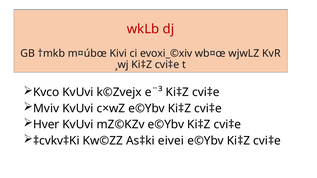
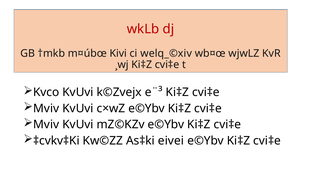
evoxi_©xiv: evoxi_©xiv -> welq_©xiv
Hver at (46, 125): Hver -> Mviv
